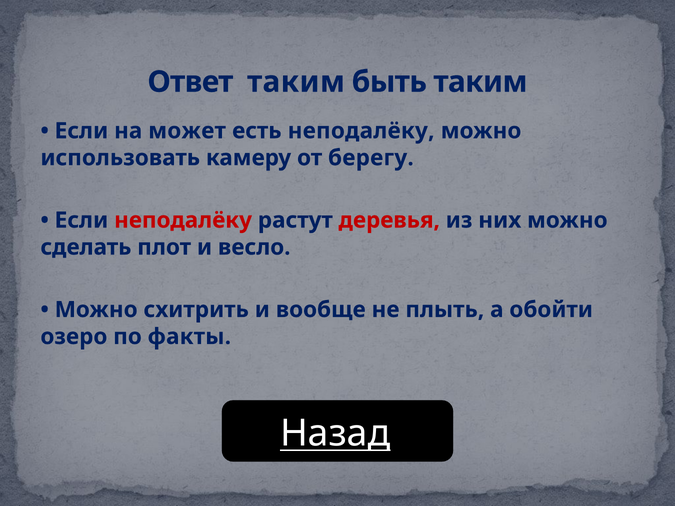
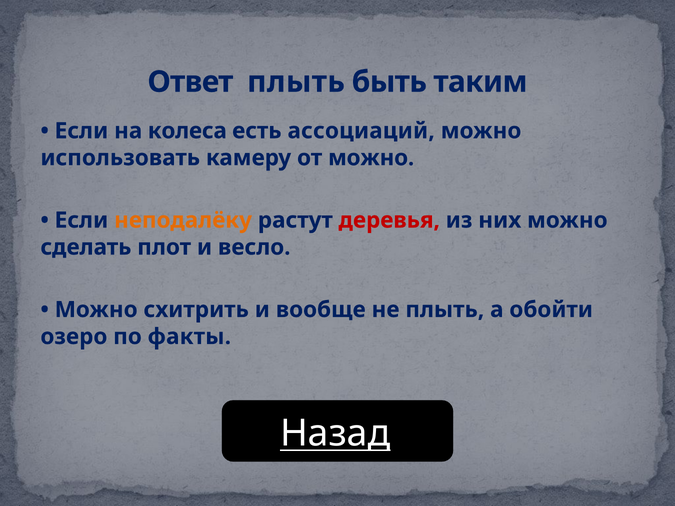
Ответ таким: таким -> плыть
может: может -> колеса
есть неподалёку: неподалёку -> ассоциаций
от берегу: берегу -> можно
неподалёку at (183, 220) colour: red -> orange
